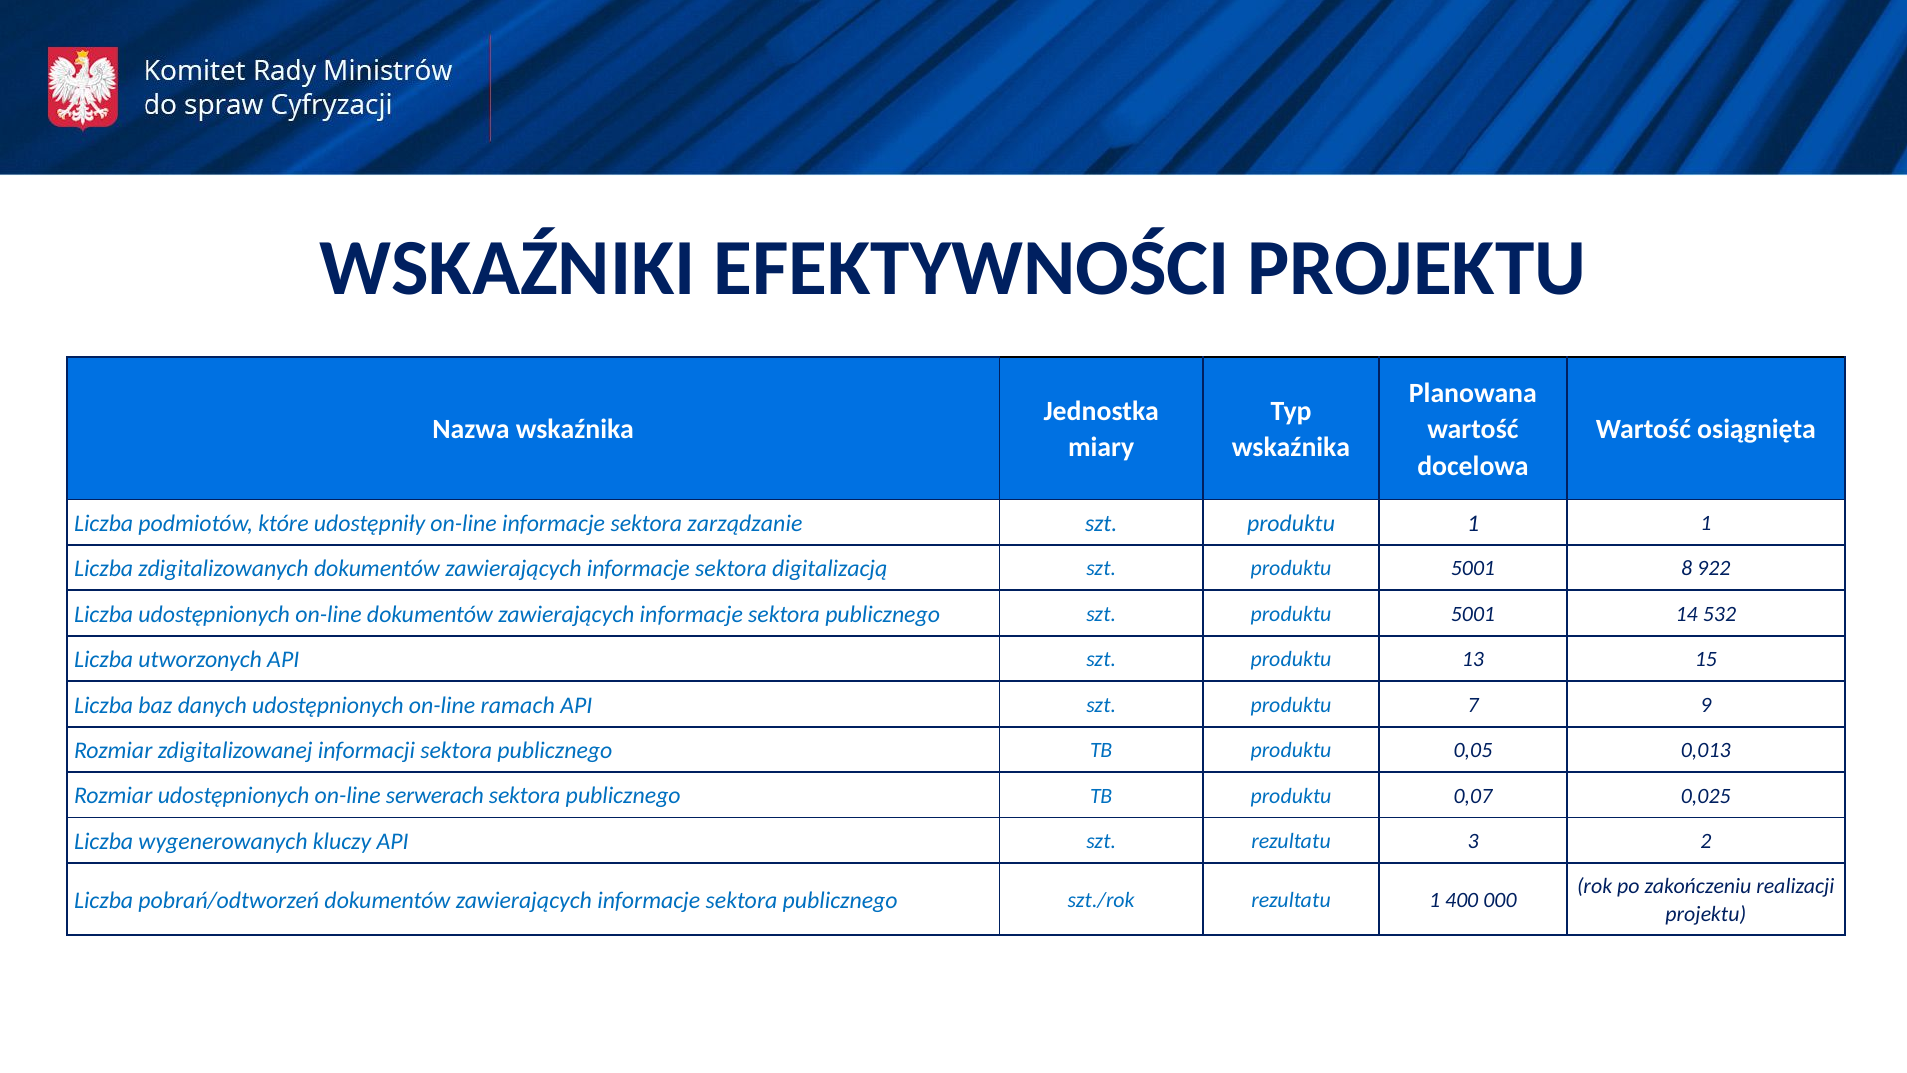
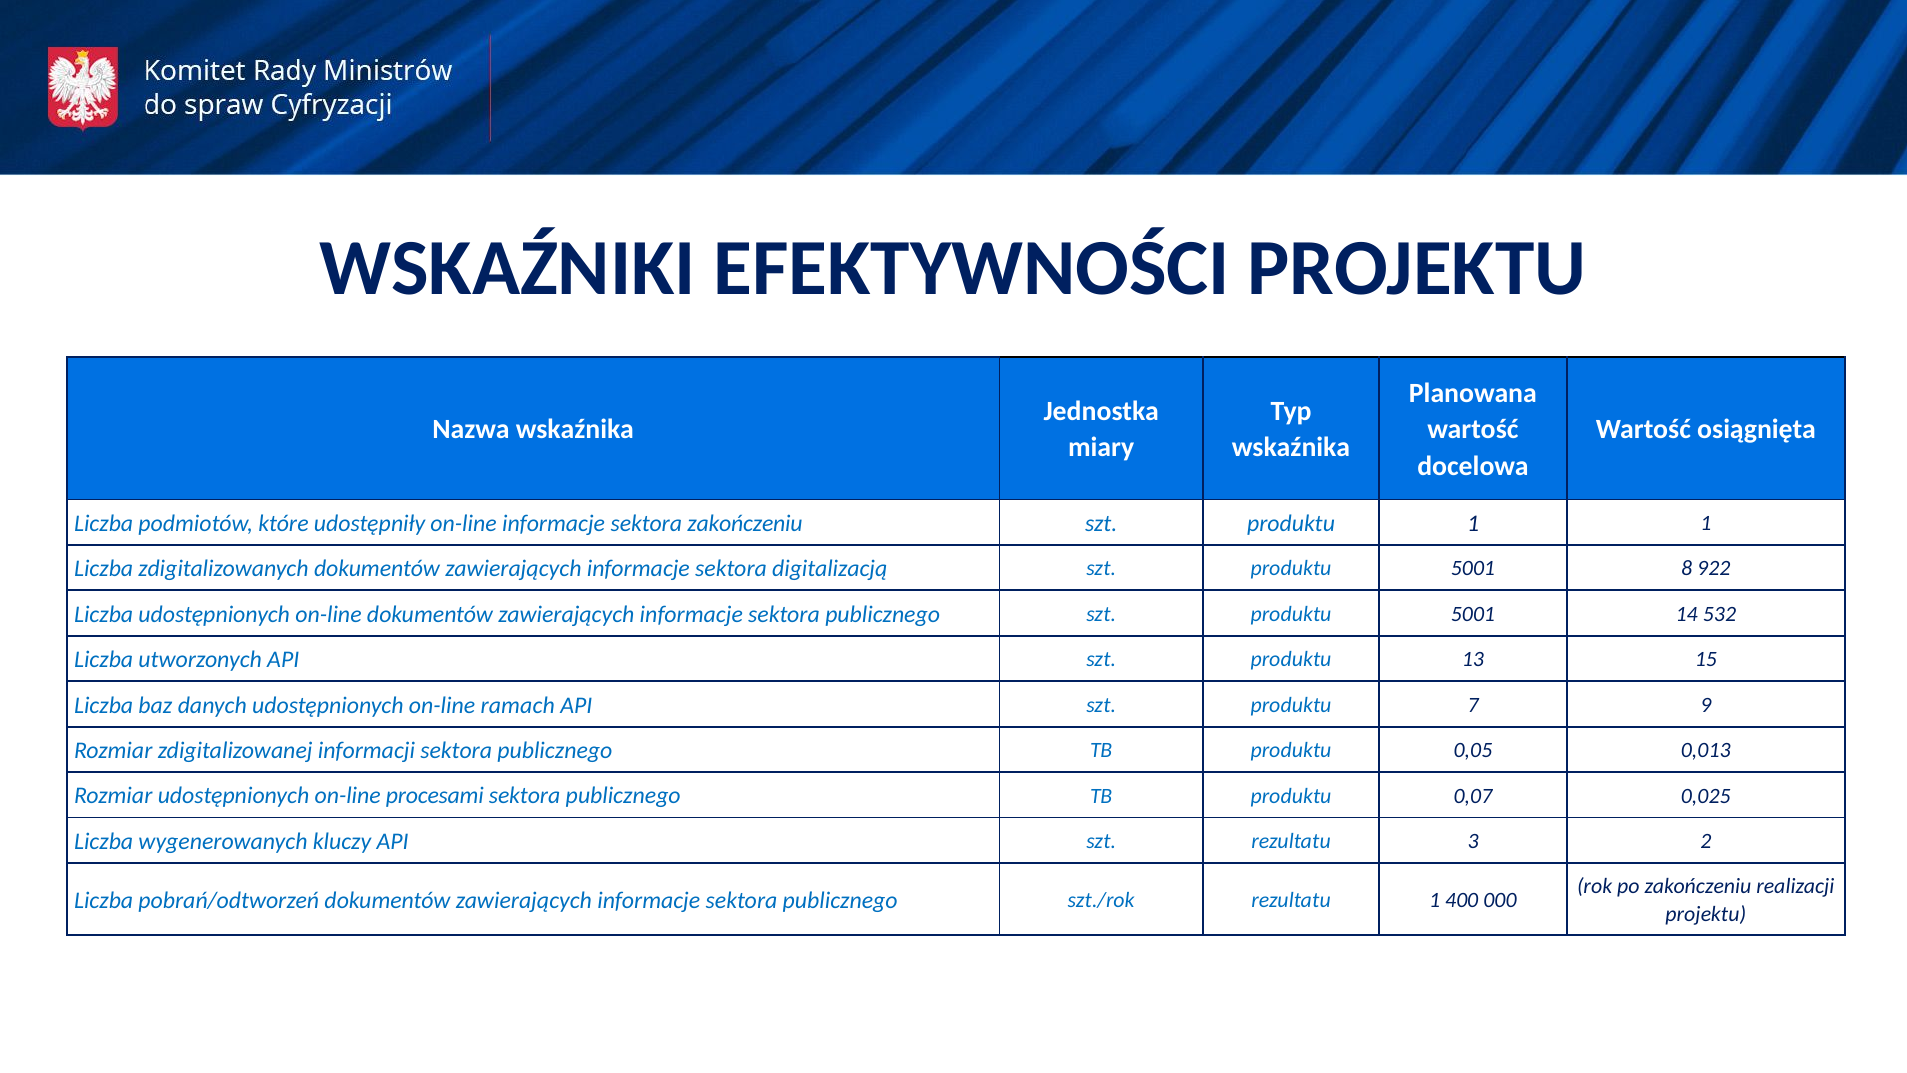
sektora zarządzanie: zarządzanie -> zakończeniu
serwerach: serwerach -> procesami
